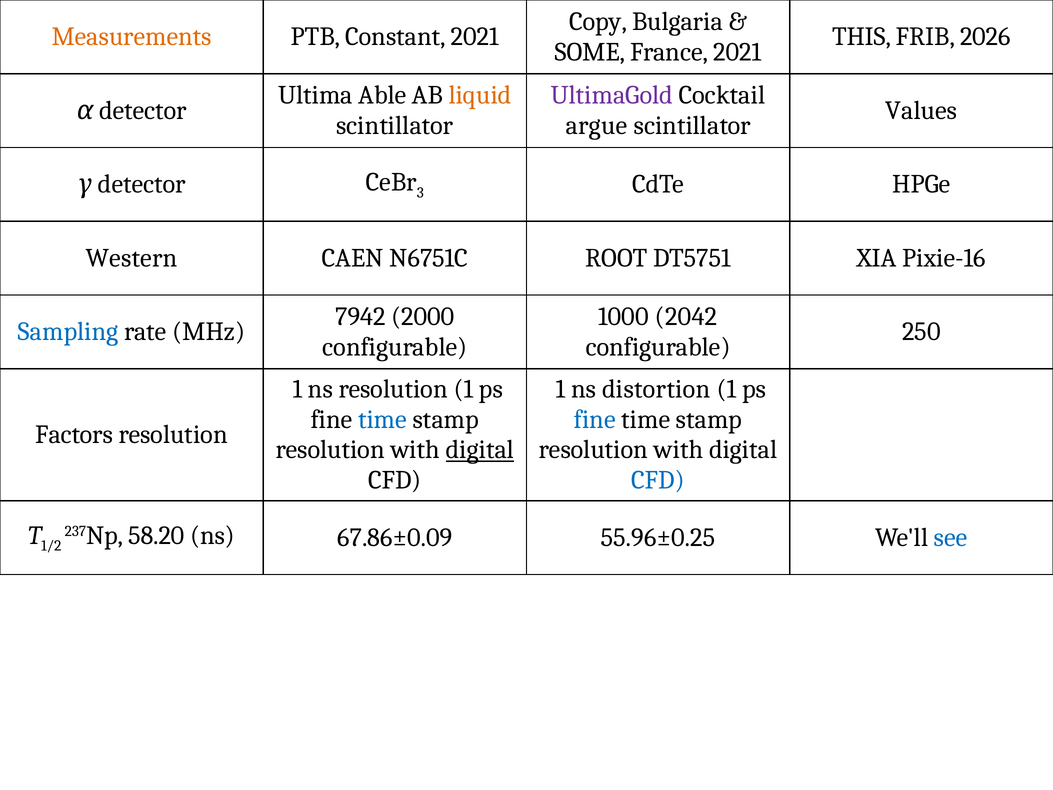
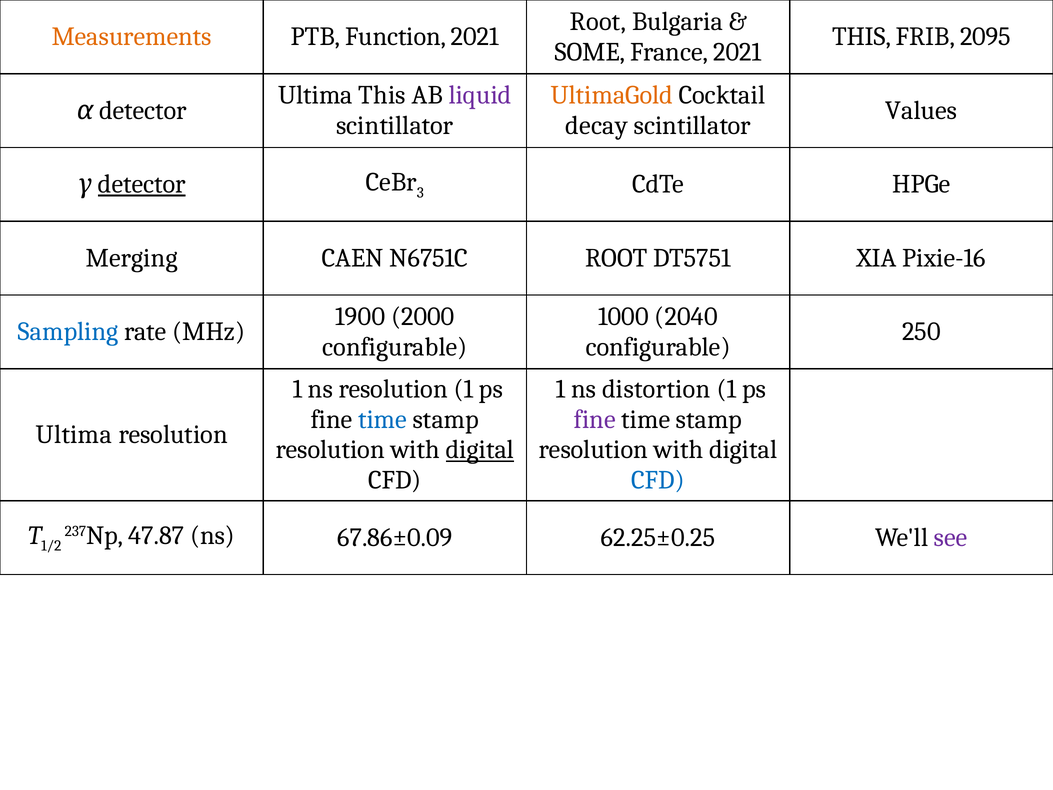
Copy at (598, 21): Copy -> Root
Constant: Constant -> Function
2026: 2026 -> 2095
Ultima Able: Able -> This
liquid colour: orange -> purple
UltimaGold colour: purple -> orange
argue: argue -> decay
detector at (142, 184) underline: none -> present
Western: Western -> Merging
7942: 7942 -> 1900
2042: 2042 -> 2040
fine at (595, 419) colour: blue -> purple
Factors at (74, 434): Factors -> Ultima
58.20: 58.20 -> 47.87
55.96±0.25: 55.96±0.25 -> 62.25±0.25
see colour: blue -> purple
